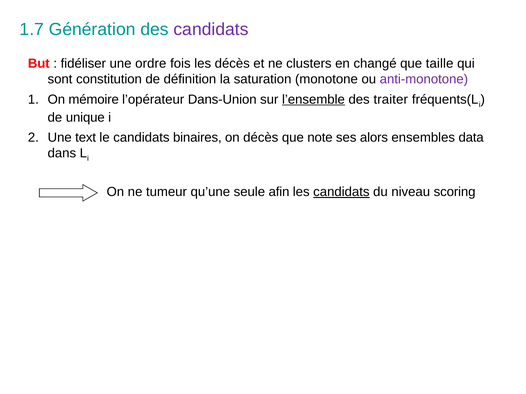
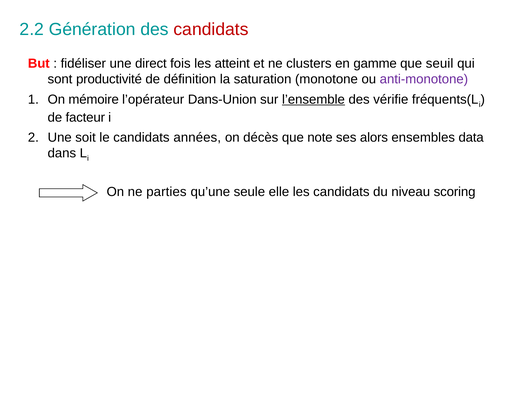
1.7: 1.7 -> 2.2
candidats at (211, 29) colour: purple -> red
ordre: ordre -> direct
les décès: décès -> atteint
changé: changé -> gamme
taille: taille -> seuil
constitution: constitution -> productivité
traiter: traiter -> vérifie
unique: unique -> facteur
text: text -> soit
binaires: binaires -> années
tumeur: tumeur -> parties
afin: afin -> elle
candidats at (341, 192) underline: present -> none
